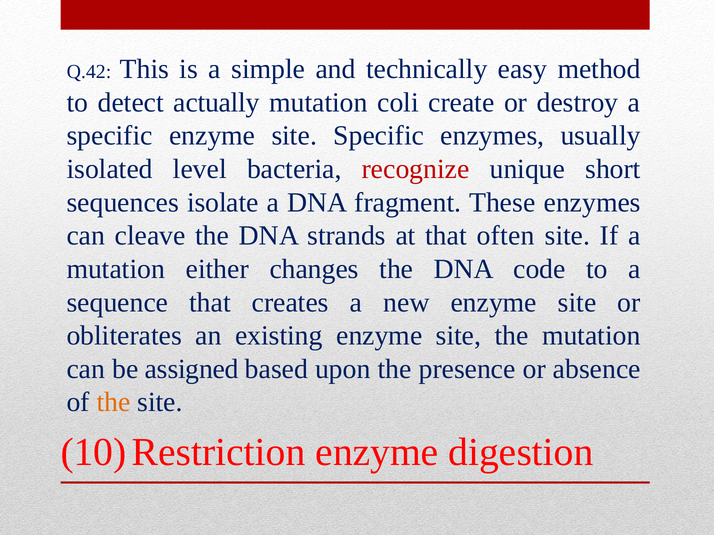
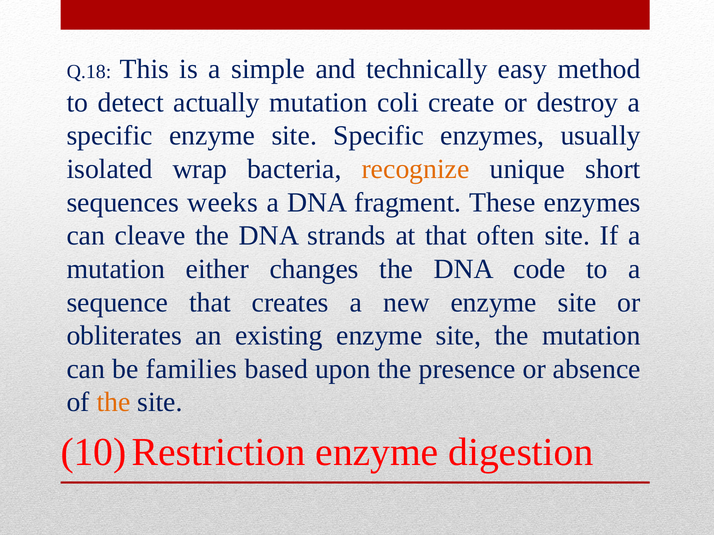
Q.42: Q.42 -> Q.18
level: level -> wrap
recognize colour: red -> orange
isolate: isolate -> weeks
assigned: assigned -> families
